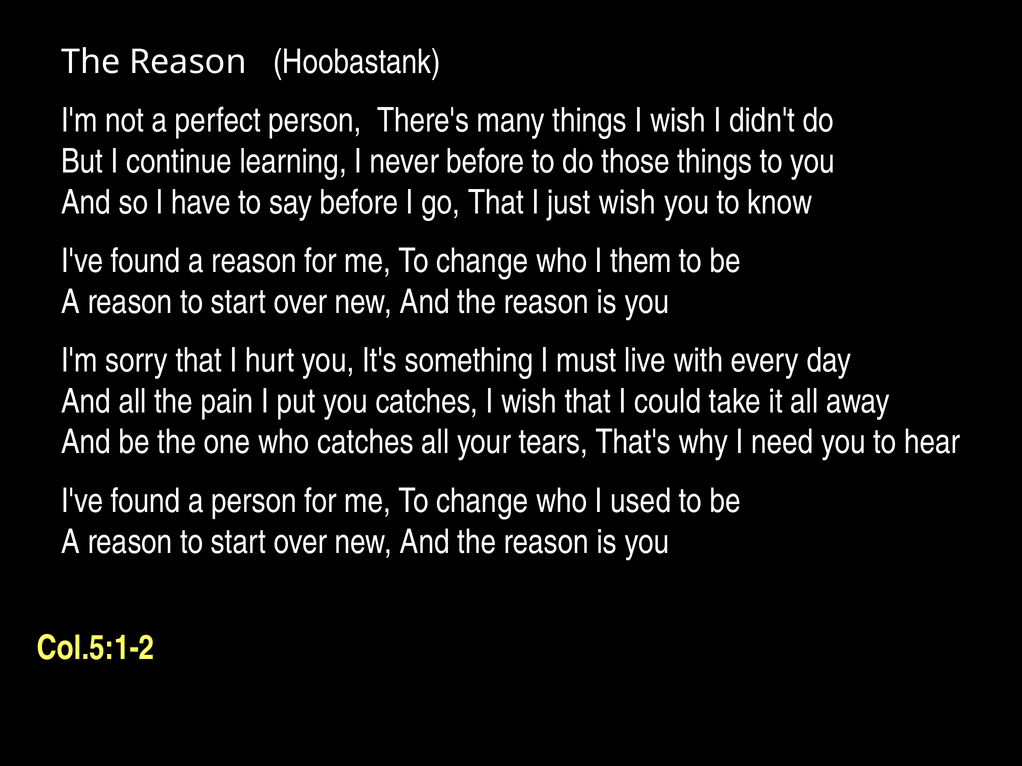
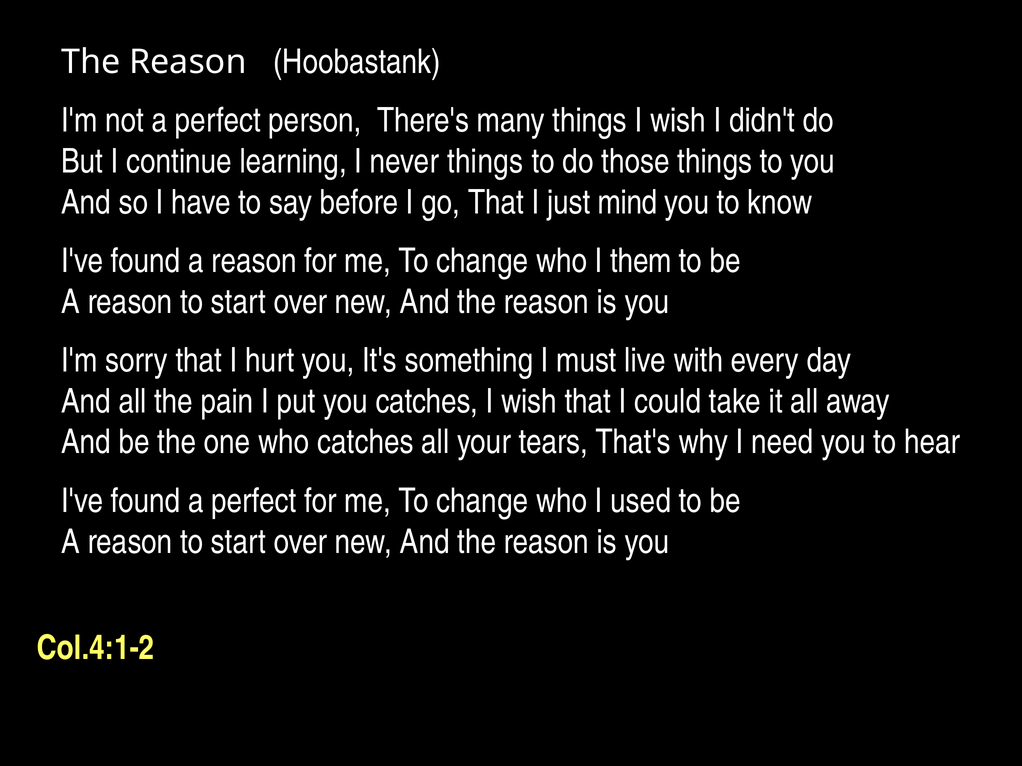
never before: before -> things
just wish: wish -> mind
found a person: person -> perfect
Col.5:1-2: Col.5:1-2 -> Col.4:1-2
